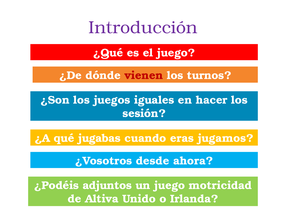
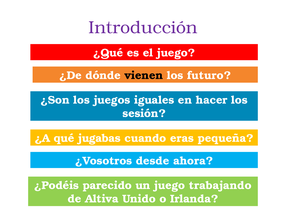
vienen colour: red -> black
turnos: turnos -> futuro
jugamos: jugamos -> pequeña
adjuntos: adjuntos -> parecido
motricidad: motricidad -> trabajando
